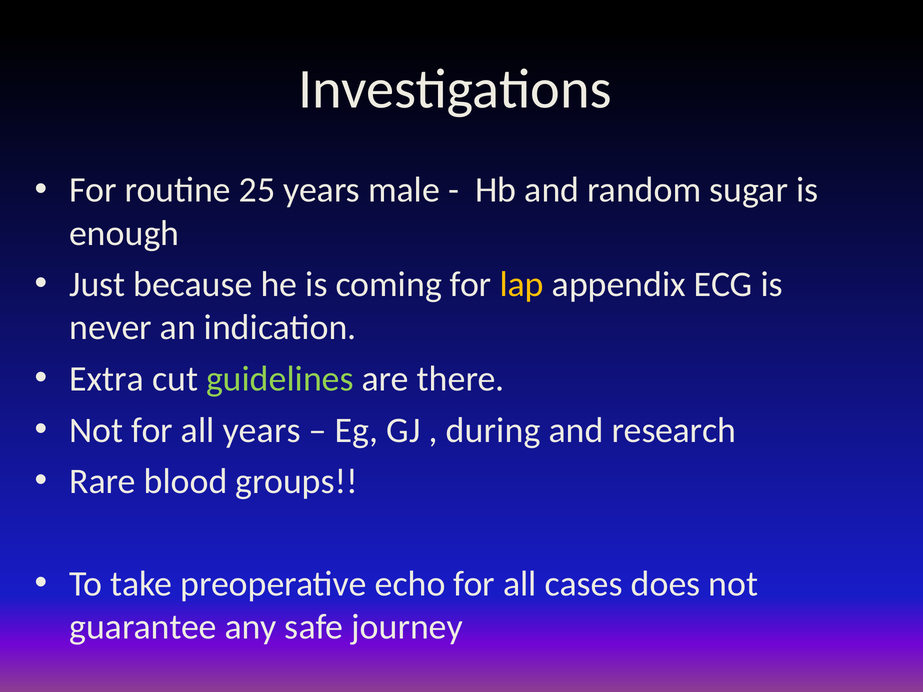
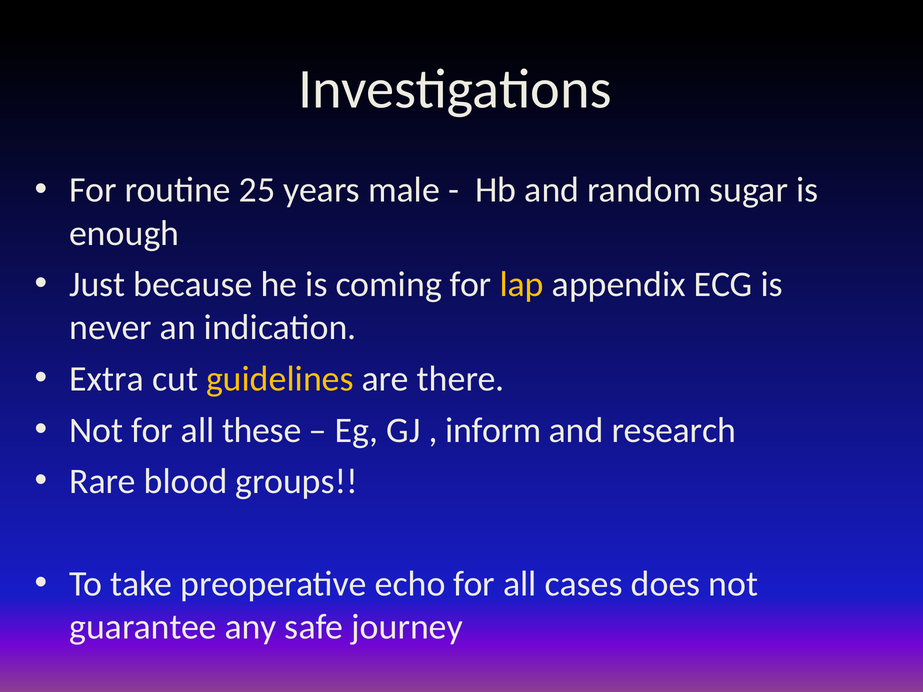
guidelines colour: light green -> yellow
all years: years -> these
during: during -> inform
